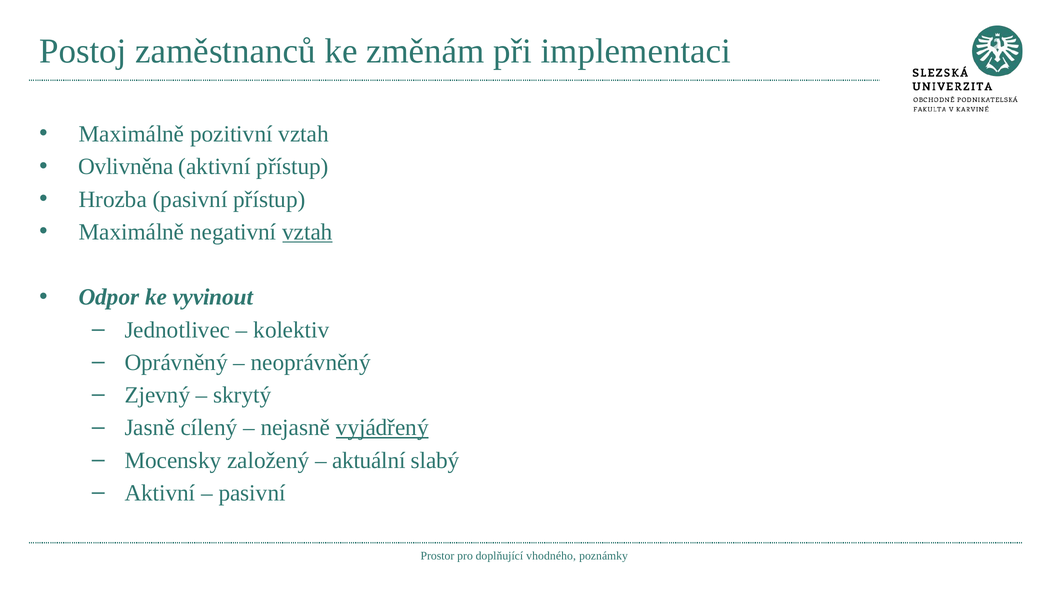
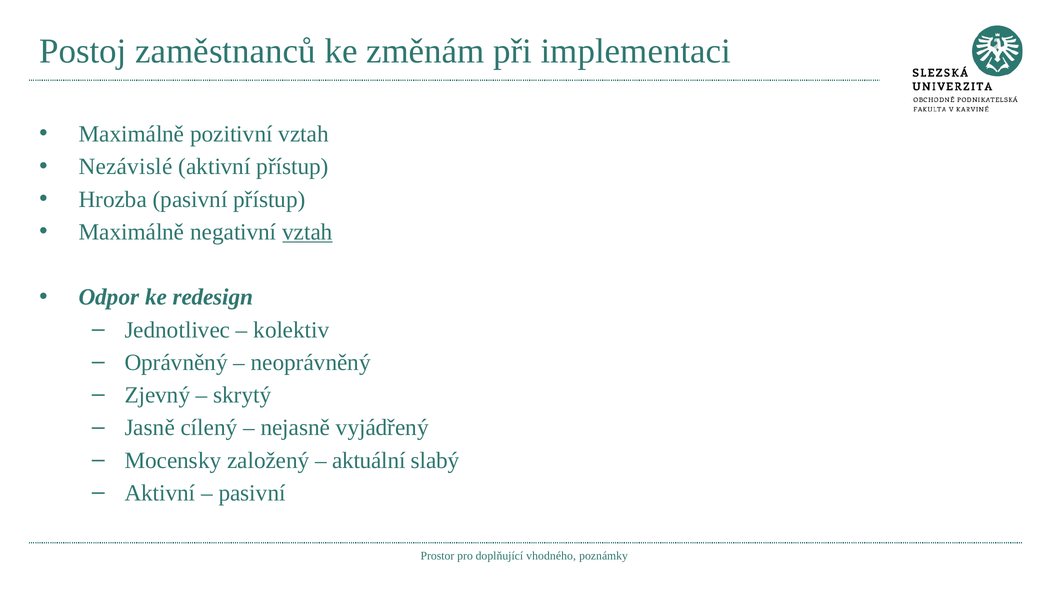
Ovlivněna: Ovlivněna -> Nezávislé
vyvinout: vyvinout -> redesign
vyjádřený underline: present -> none
